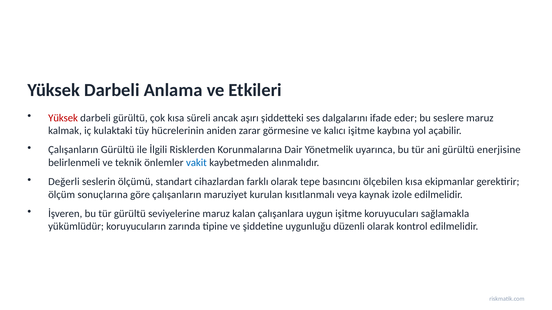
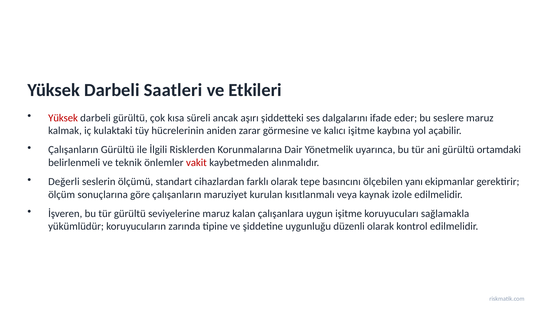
Anlama: Anlama -> Saatleri
enerjisine: enerjisine -> ortamdaki
vakit colour: blue -> red
ölçebilen kısa: kısa -> yanı
